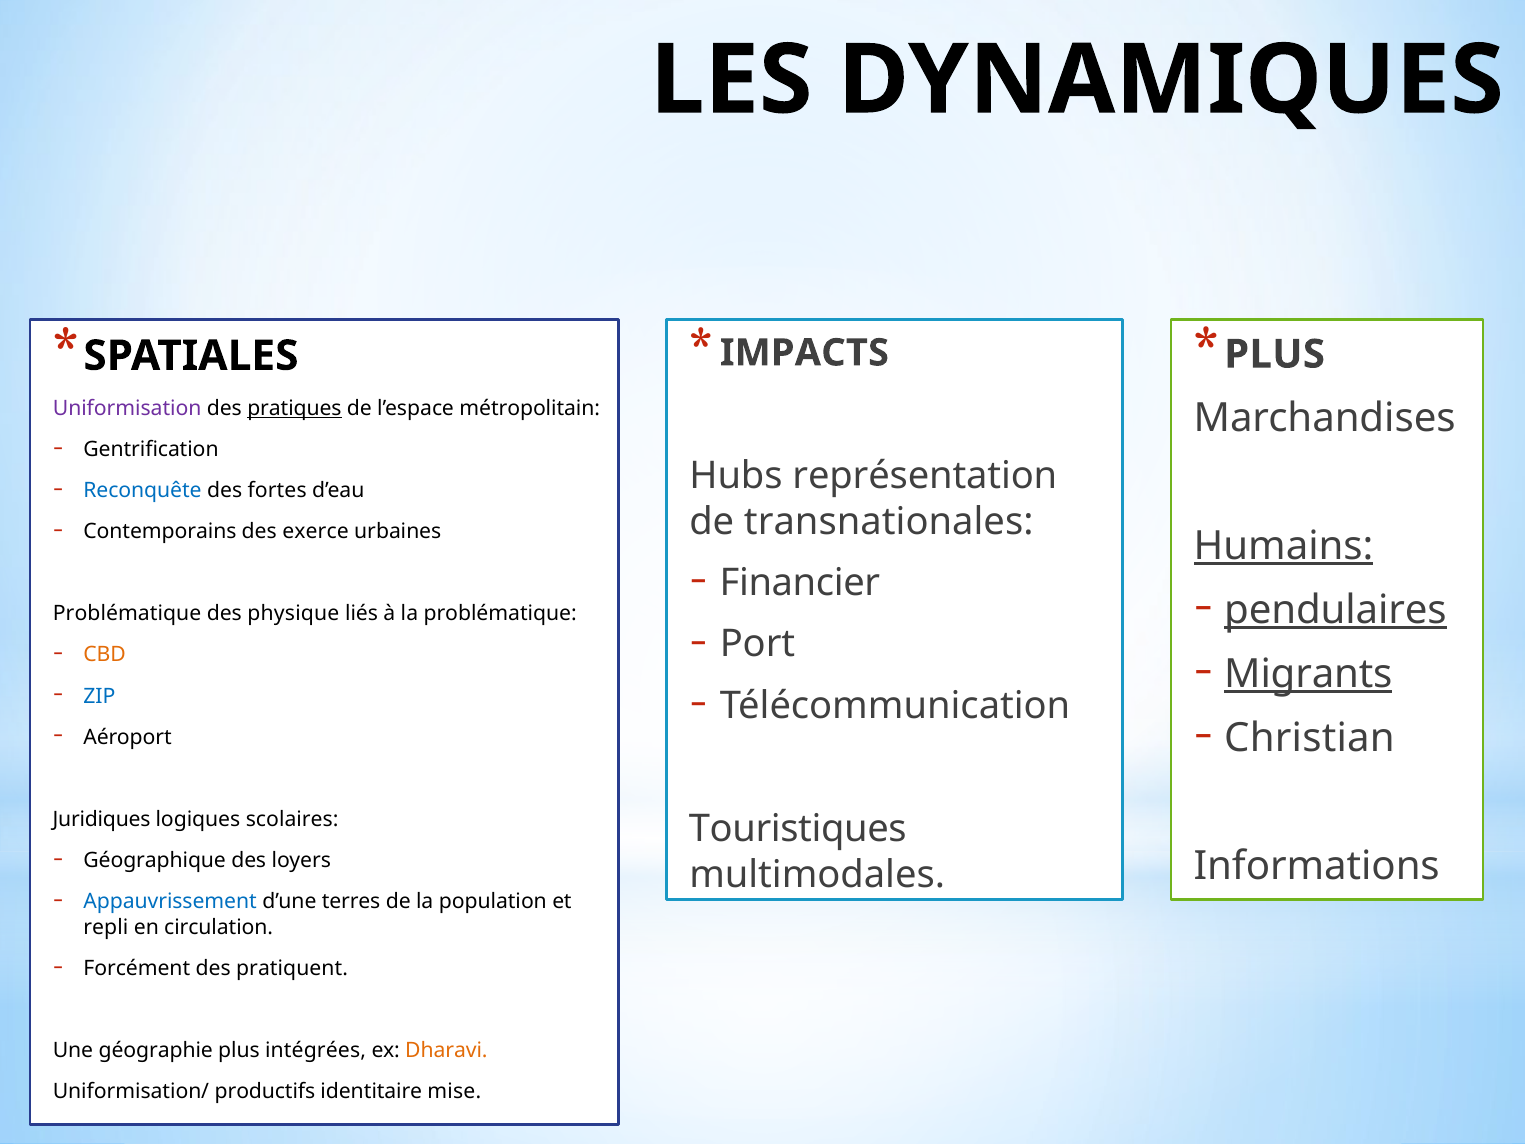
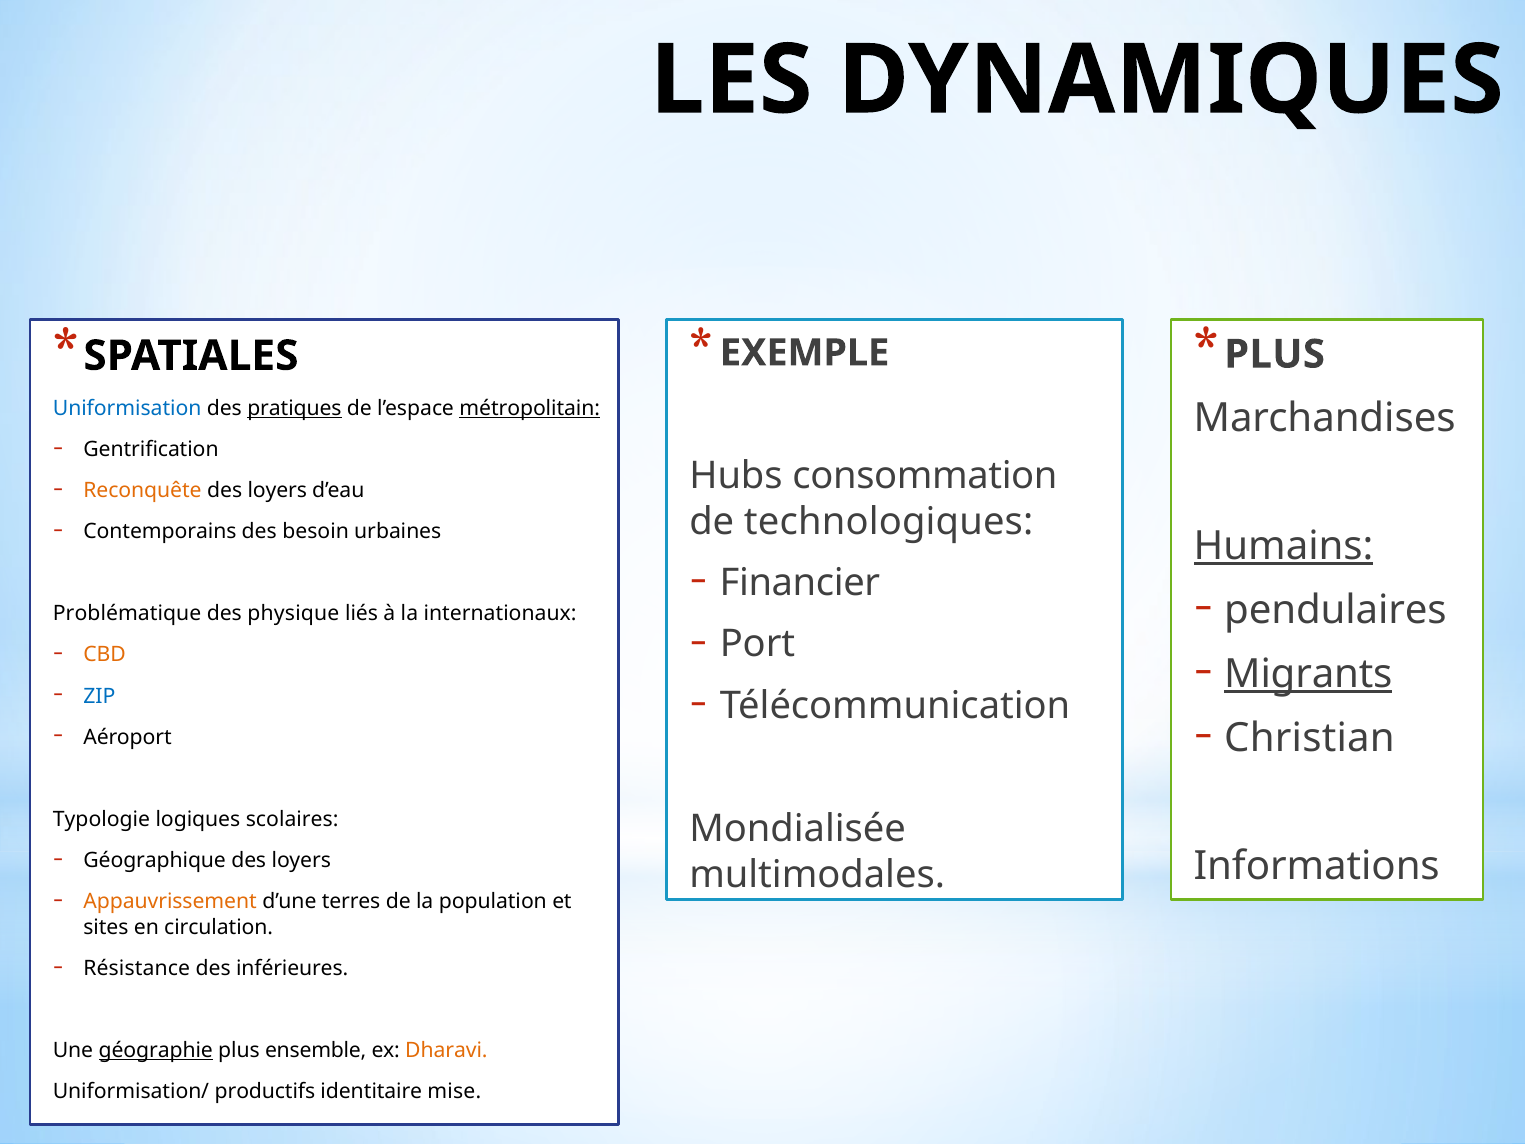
IMPACTS: IMPACTS -> EXEMPLE
Uniformisation colour: purple -> blue
métropolitain underline: none -> present
représentation: représentation -> consommation
Reconquête colour: blue -> orange
fortes at (277, 490): fortes -> loyers
transnationales: transnationales -> technologiques
exerce: exerce -> besoin
pendulaires underline: present -> none
la problématique: problématique -> internationaux
Juridiques: Juridiques -> Typologie
Touristiques: Touristiques -> Mondialisée
Appauvrissement colour: blue -> orange
repli: repli -> sites
Forcément: Forcément -> Résistance
pratiquent: pratiquent -> inférieures
géographie underline: none -> present
intégrées: intégrées -> ensemble
